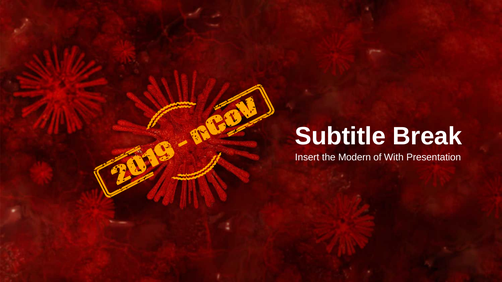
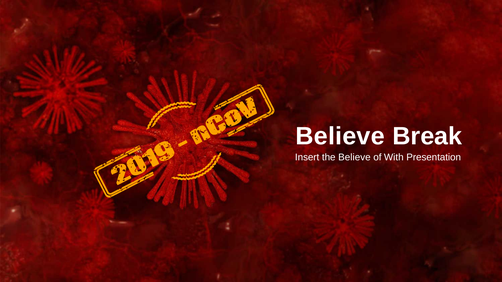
Subtitle at (340, 137): Subtitle -> Believe
the Modern: Modern -> Believe
